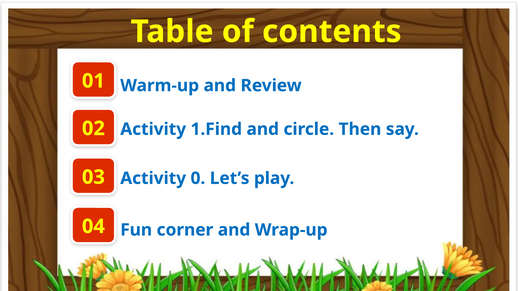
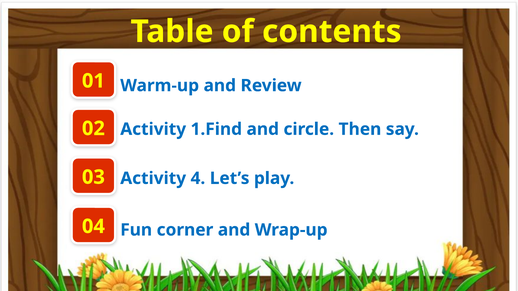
0: 0 -> 4
